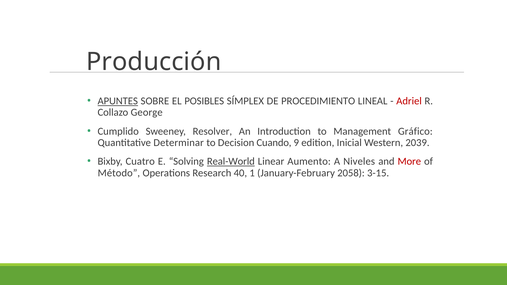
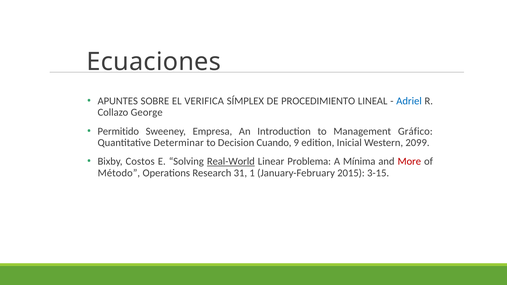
Producción: Producción -> Ecuaciones
APUNTES underline: present -> none
POSIBLES: POSIBLES -> VERIFICA
Adriel colour: red -> blue
Cumplido: Cumplido -> Permitido
Resolver: Resolver -> Empresa
2039: 2039 -> 2099
Cuatro: Cuatro -> Costos
Aumento: Aumento -> Problema
Niveles: Niveles -> Mínima
40: 40 -> 31
2058: 2058 -> 2015
